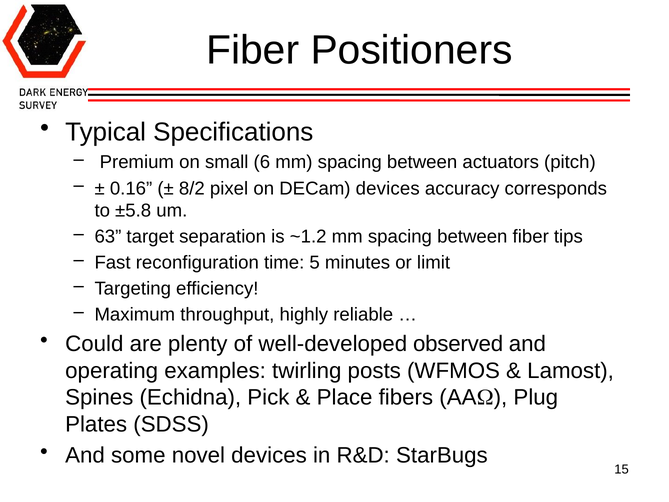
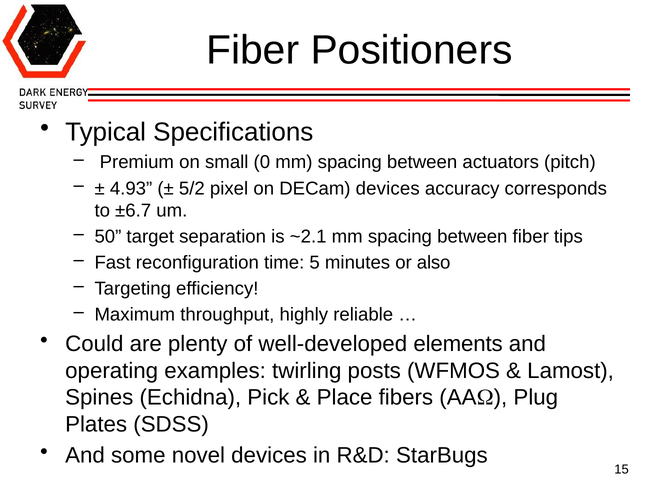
6: 6 -> 0
0.16: 0.16 -> 4.93
8/2: 8/2 -> 5/2
±5.8: ±5.8 -> ±6.7
63: 63 -> 50
~1.2: ~1.2 -> ~2.1
limit: limit -> also
observed: observed -> elements
